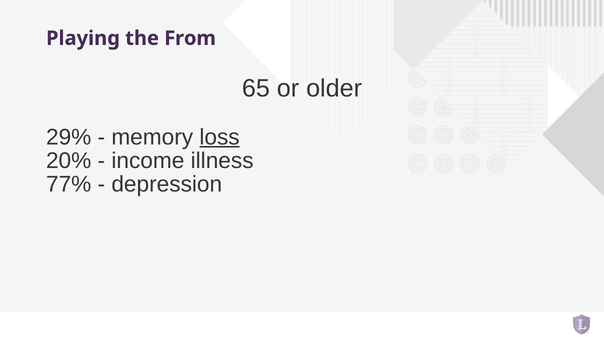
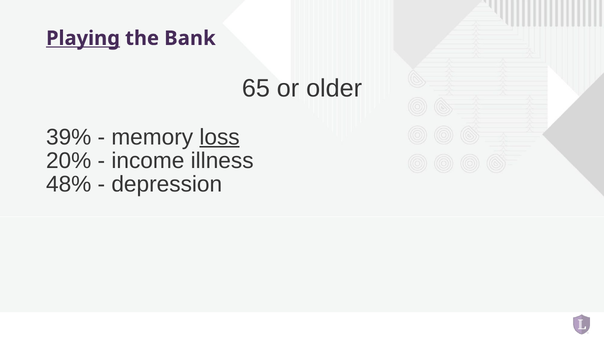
Playing underline: none -> present
From: From -> Bank
29%: 29% -> 39%
77%: 77% -> 48%
